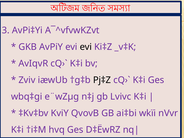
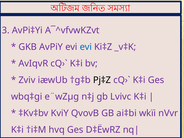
evi at (86, 47) colour: black -> blue
